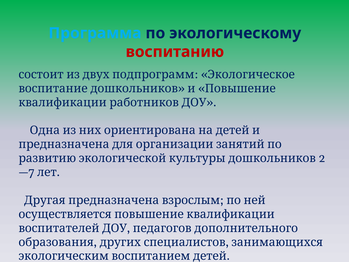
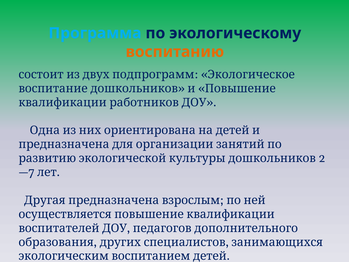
воспитанию colour: red -> orange
